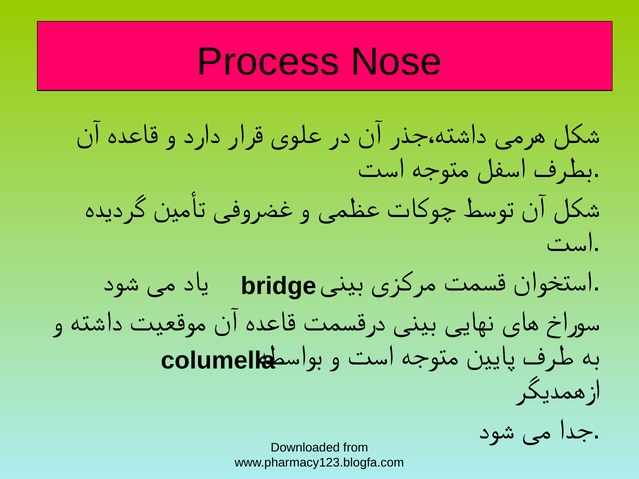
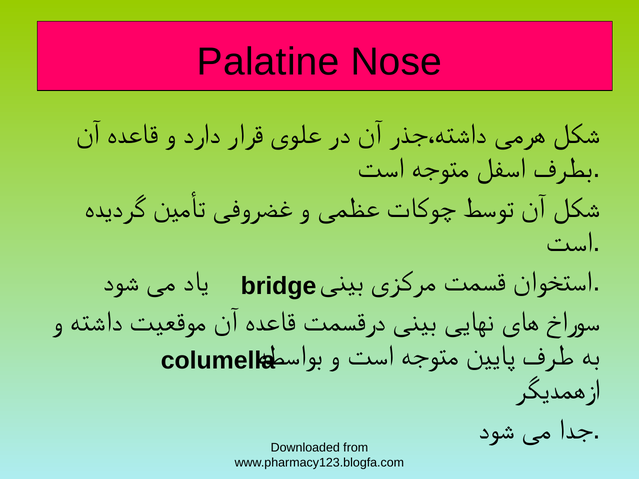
Process: Process -> Palatine
